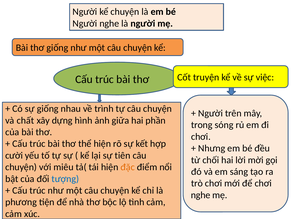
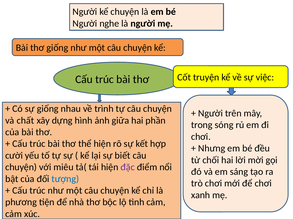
tiên: tiên -> biết
đặc colour: orange -> purple
nghe at (201, 196): nghe -> xanh
